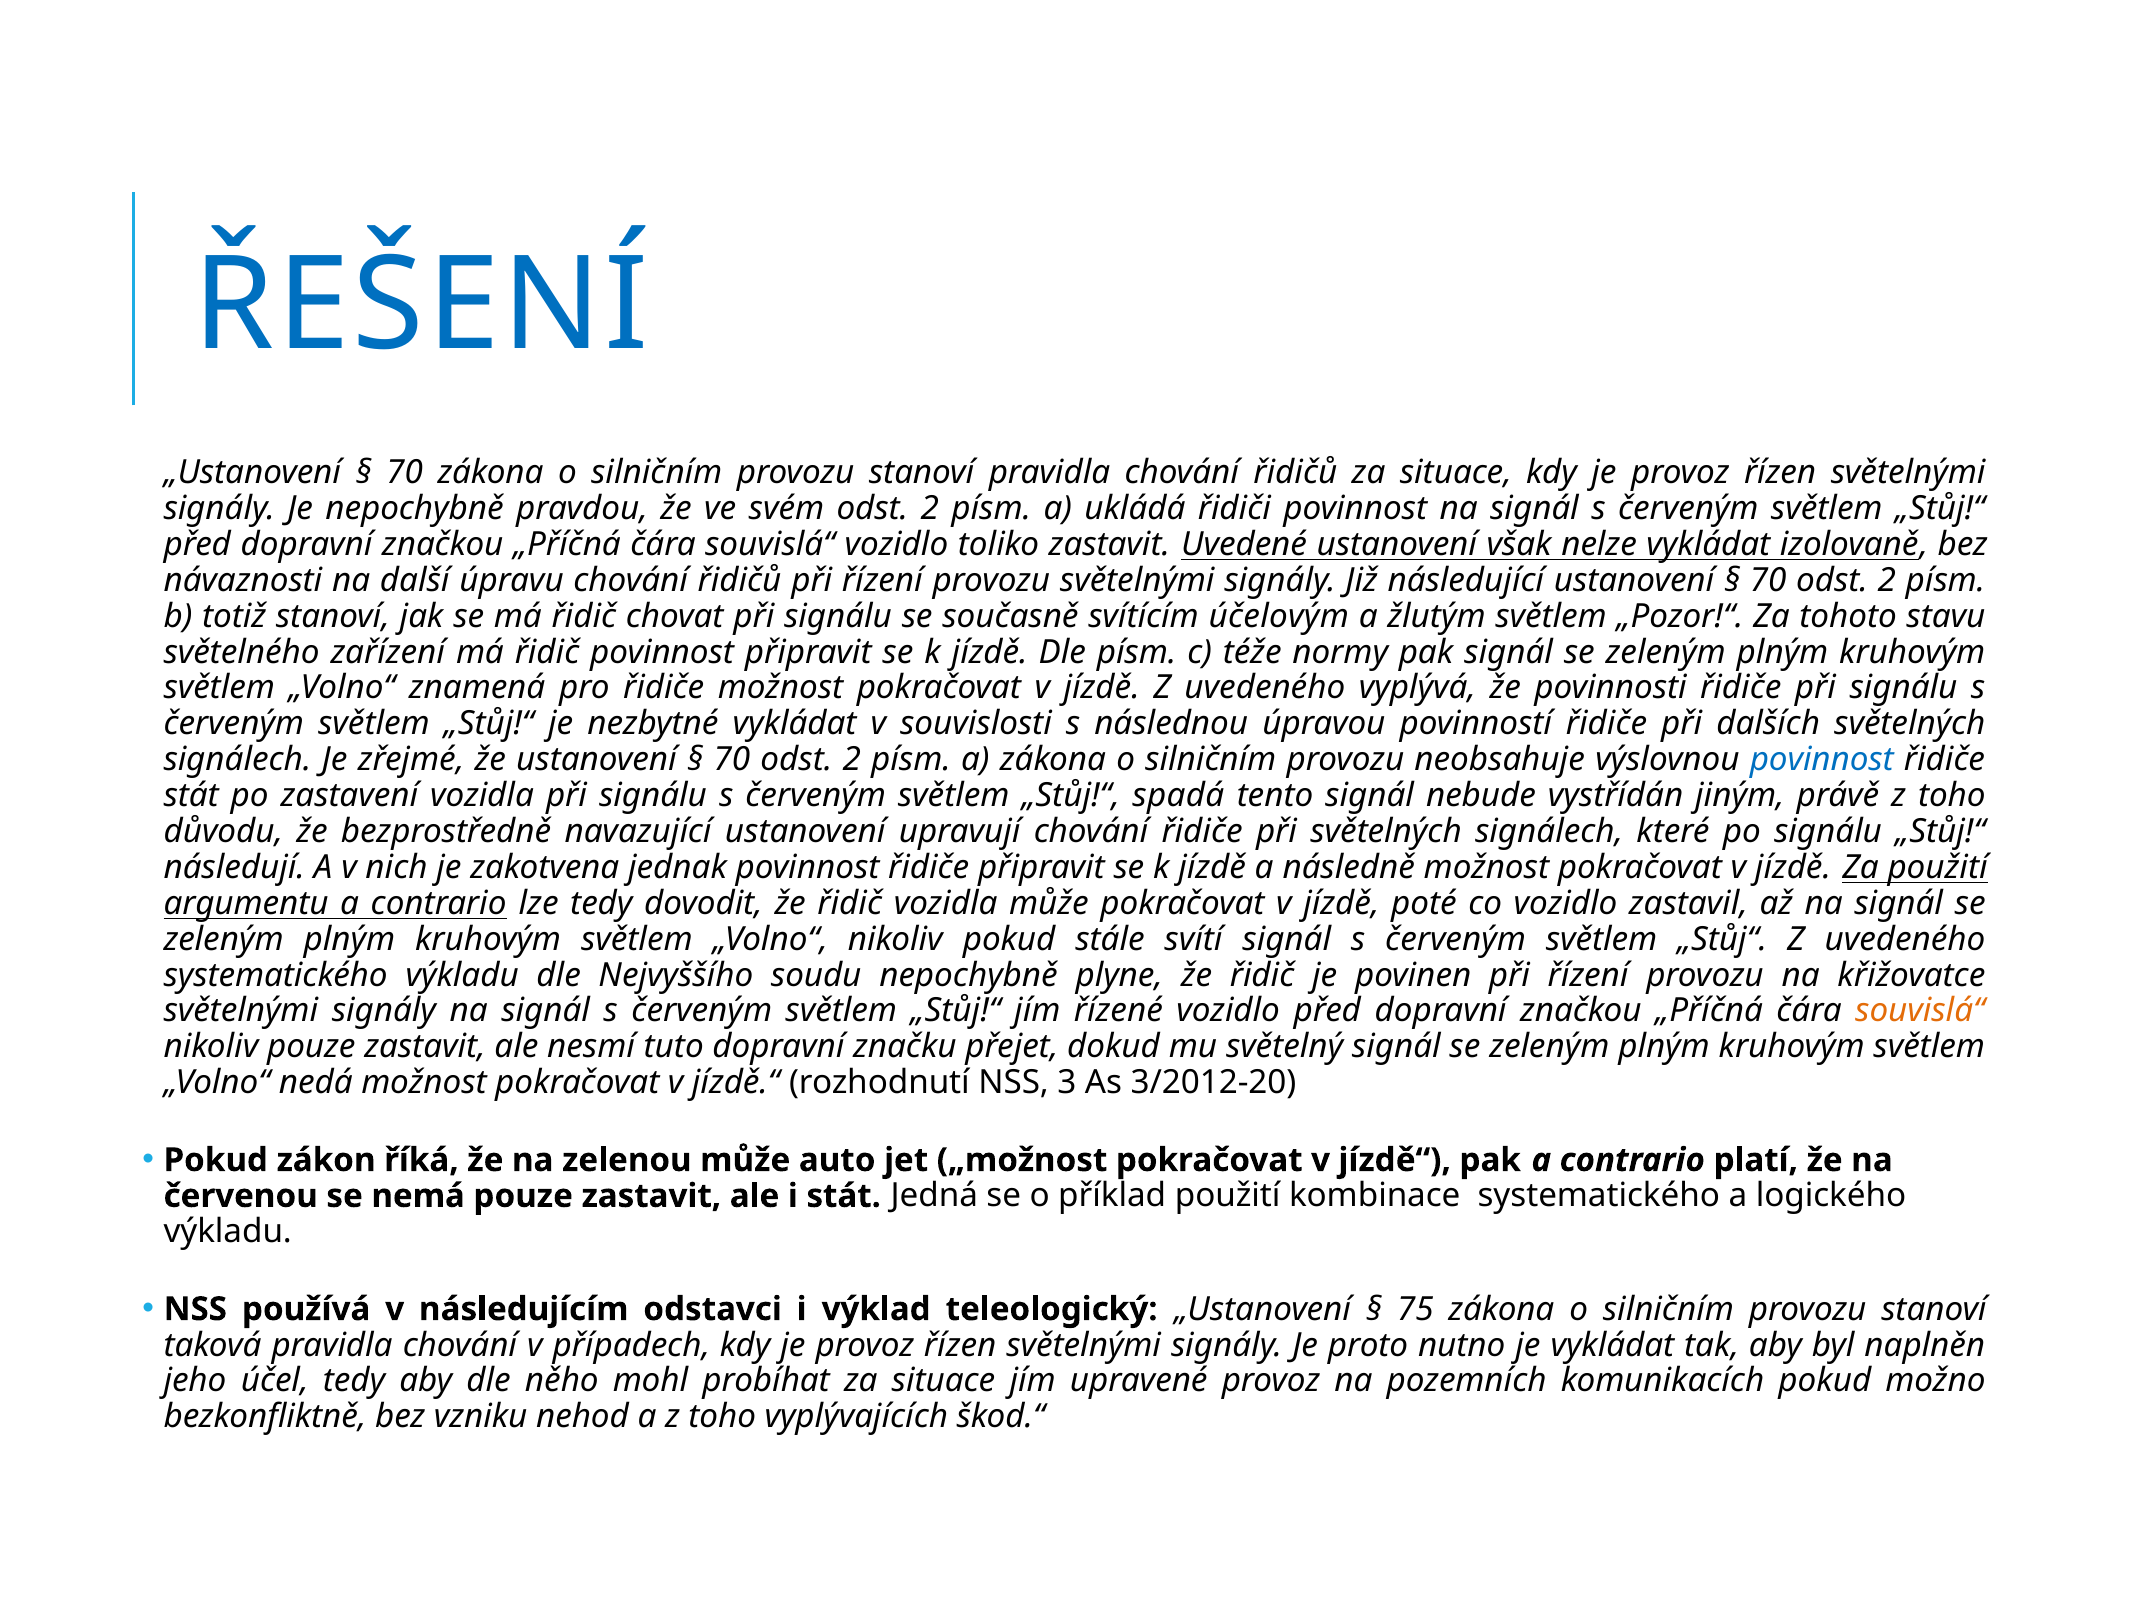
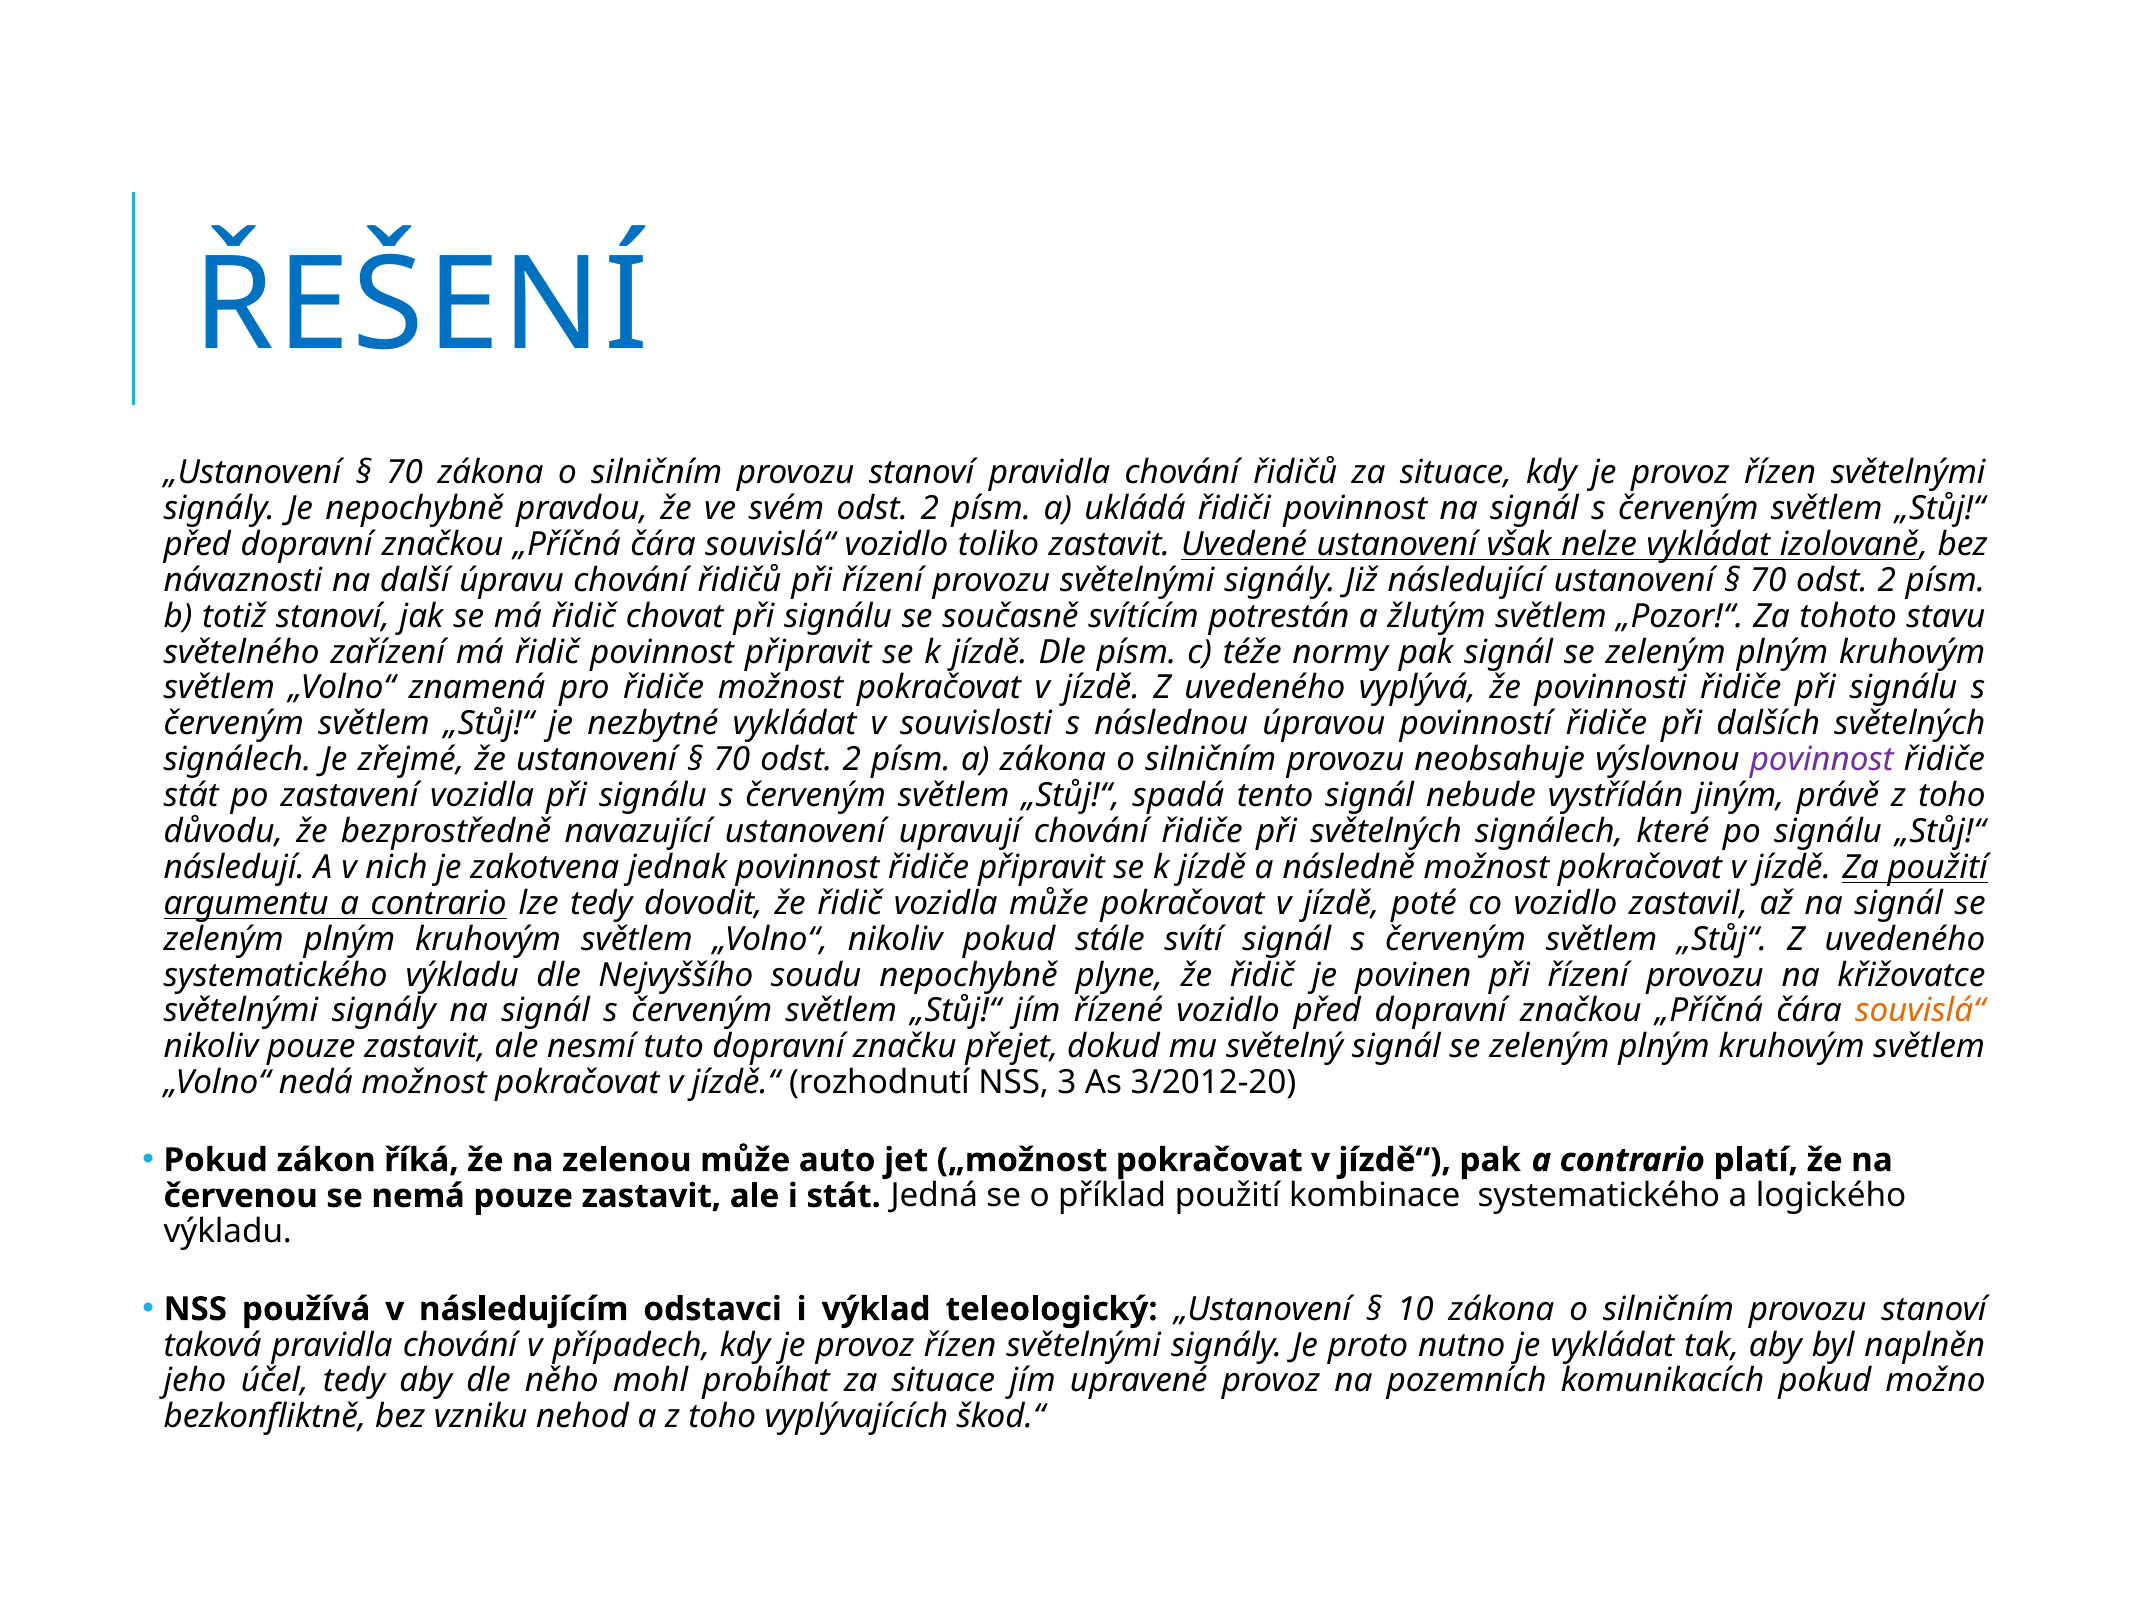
účelovým: účelovým -> potrestán
povinnost at (1822, 760) colour: blue -> purple
75: 75 -> 10
